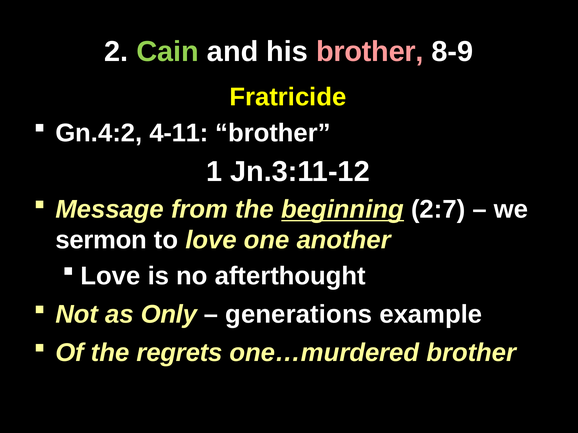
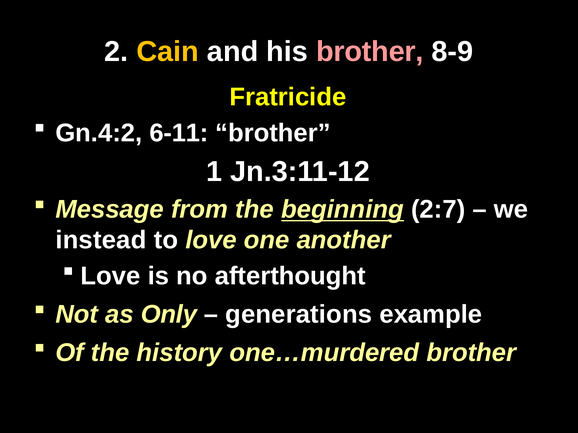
Cain colour: light green -> yellow
4-11: 4-11 -> 6-11
sermon: sermon -> instead
regrets: regrets -> history
